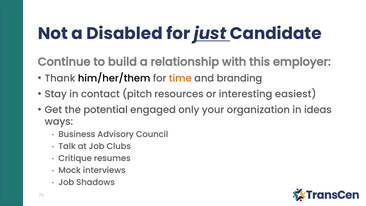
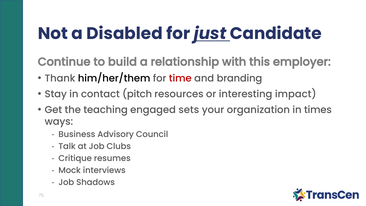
time colour: orange -> red
easiest: easiest -> impact
potential: potential -> teaching
only: only -> sets
ideas: ideas -> times
